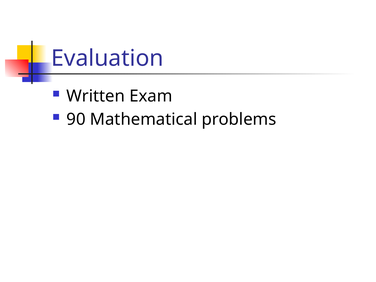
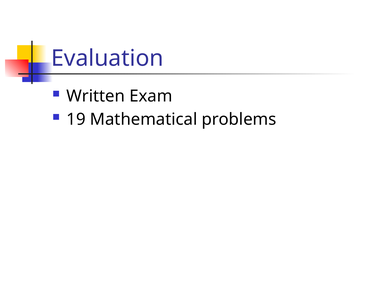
90: 90 -> 19
